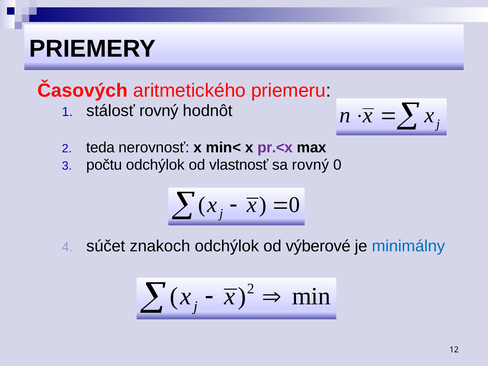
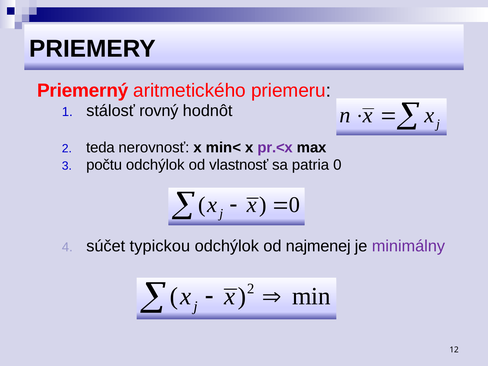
Časových: Časových -> Priemerný
sa rovný: rovný -> patria
znakoch: znakoch -> typickou
výberové: výberové -> najmenej
minimálny colour: blue -> purple
